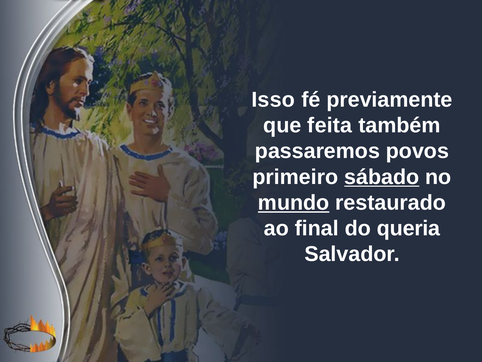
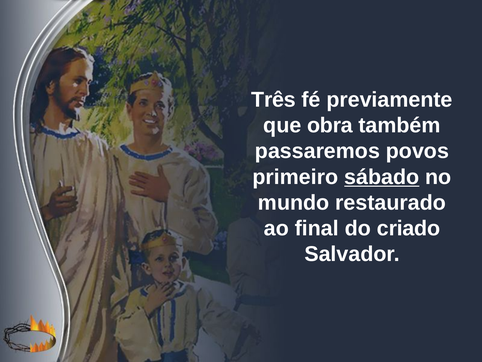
Isso: Isso -> Três
feita: feita -> obra
mundo underline: present -> none
queria: queria -> criado
